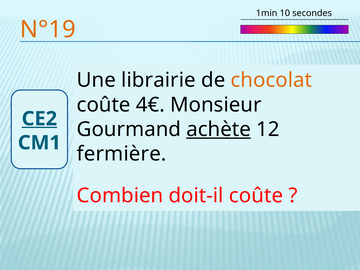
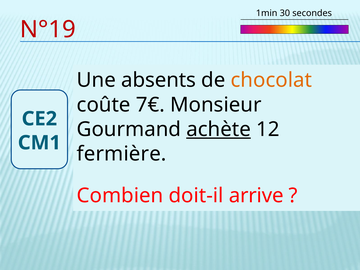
10: 10 -> 30
N°19 colour: orange -> red
librairie: librairie -> absents
4€: 4€ -> 7€
CE2 underline: present -> none
doit-il coûte: coûte -> arrive
